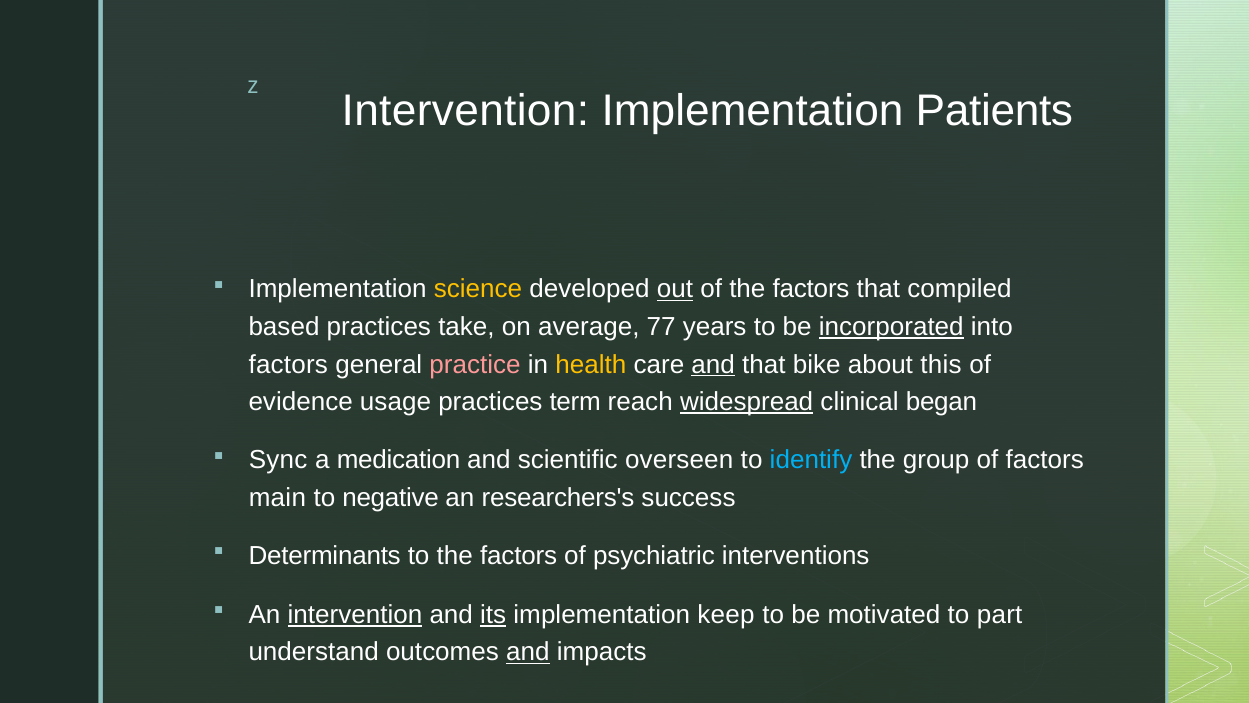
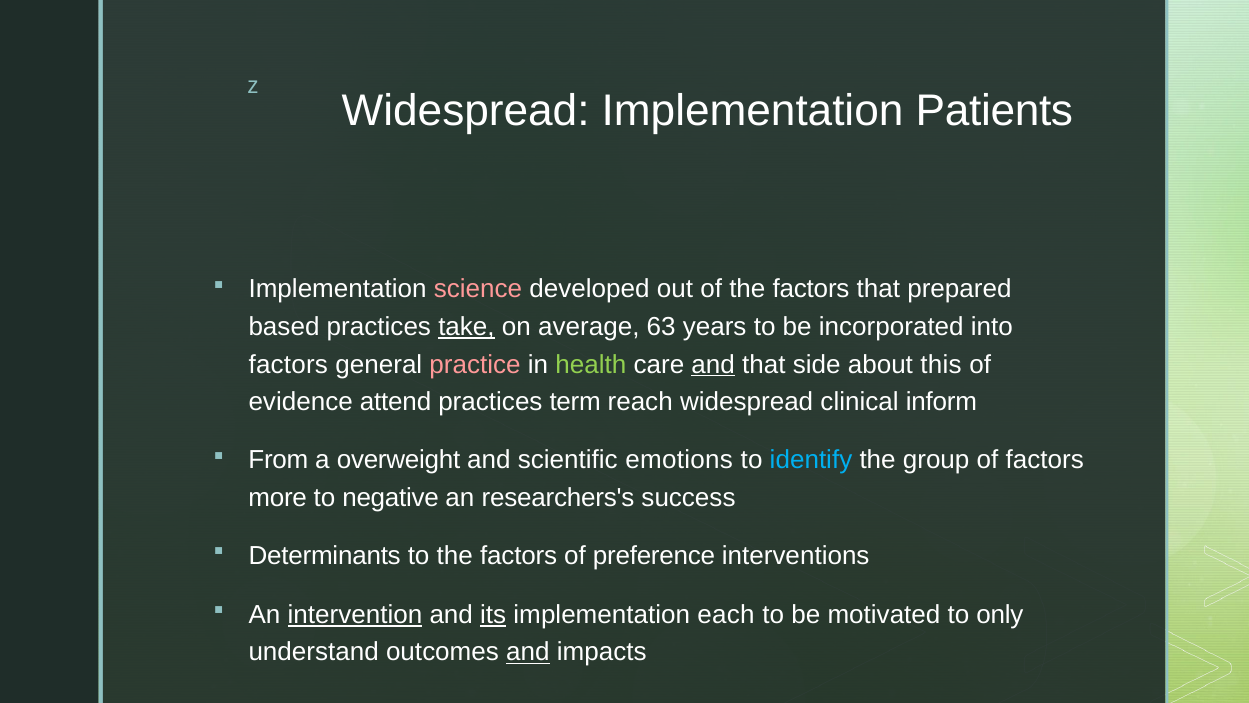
Intervention at (465, 111): Intervention -> Widespread
science colour: yellow -> pink
out underline: present -> none
compiled: compiled -> prepared
take underline: none -> present
77: 77 -> 63
incorporated underline: present -> none
health colour: yellow -> light green
bike: bike -> side
usage: usage -> attend
widespread at (747, 402) underline: present -> none
began: began -> inform
Sync: Sync -> From
medication: medication -> overweight
overseen: overseen -> emotions
main: main -> more
psychiatric: psychiatric -> preference
keep: keep -> each
part: part -> only
